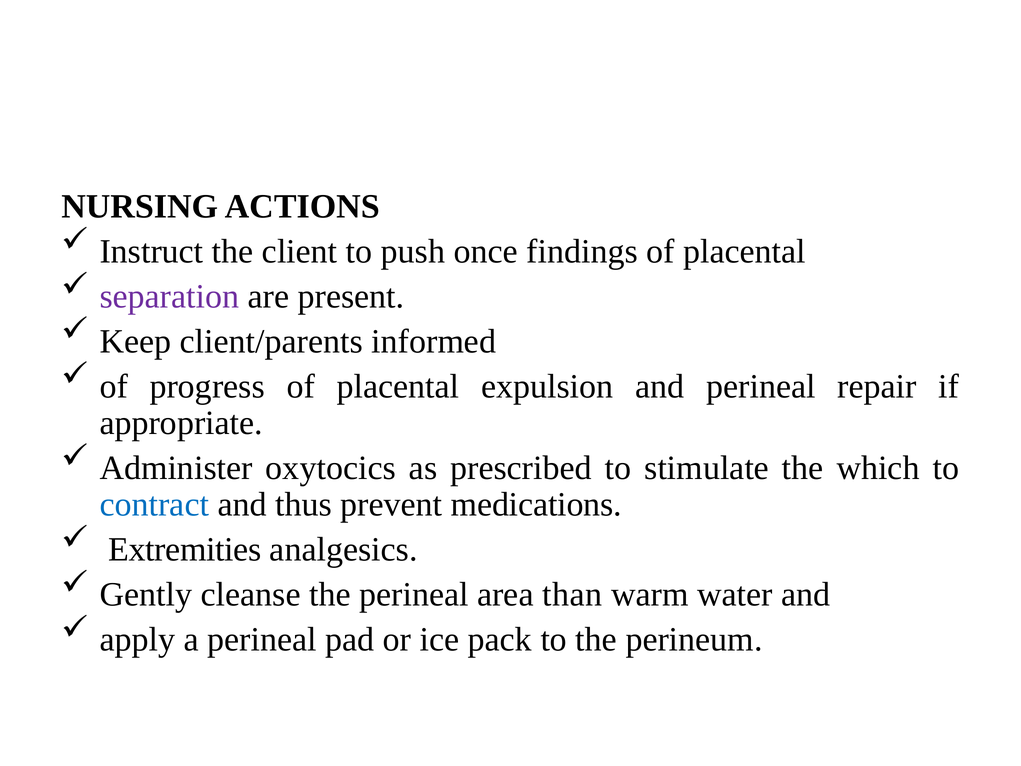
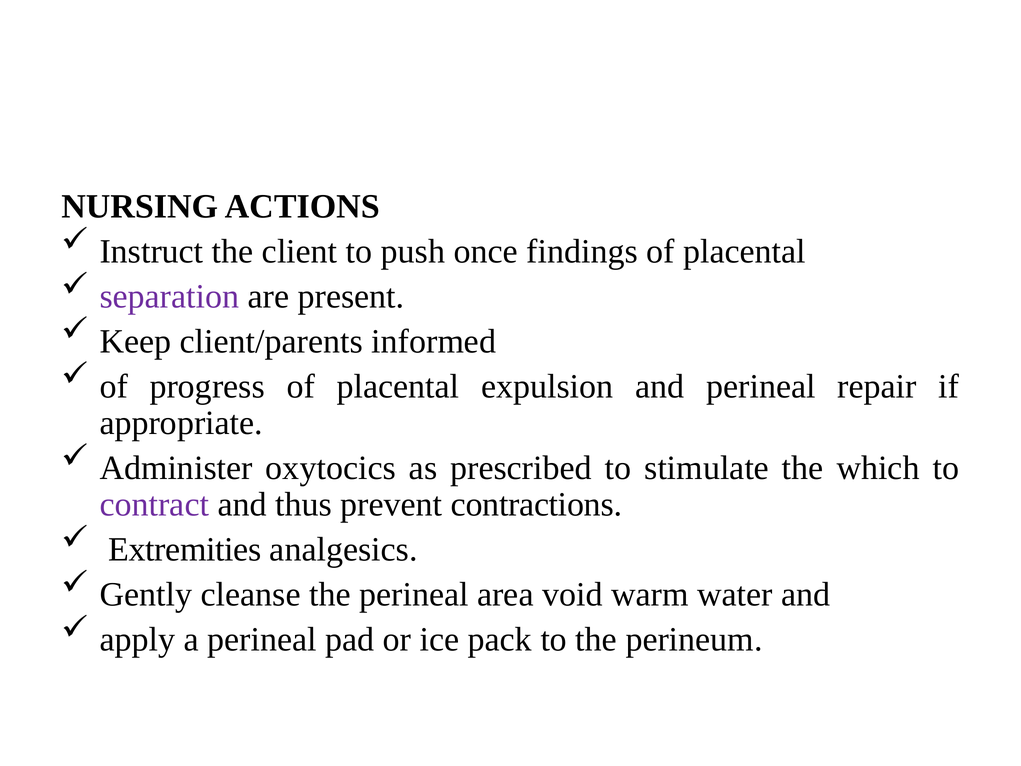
contract colour: blue -> purple
medications: medications -> contractions
than: than -> void
